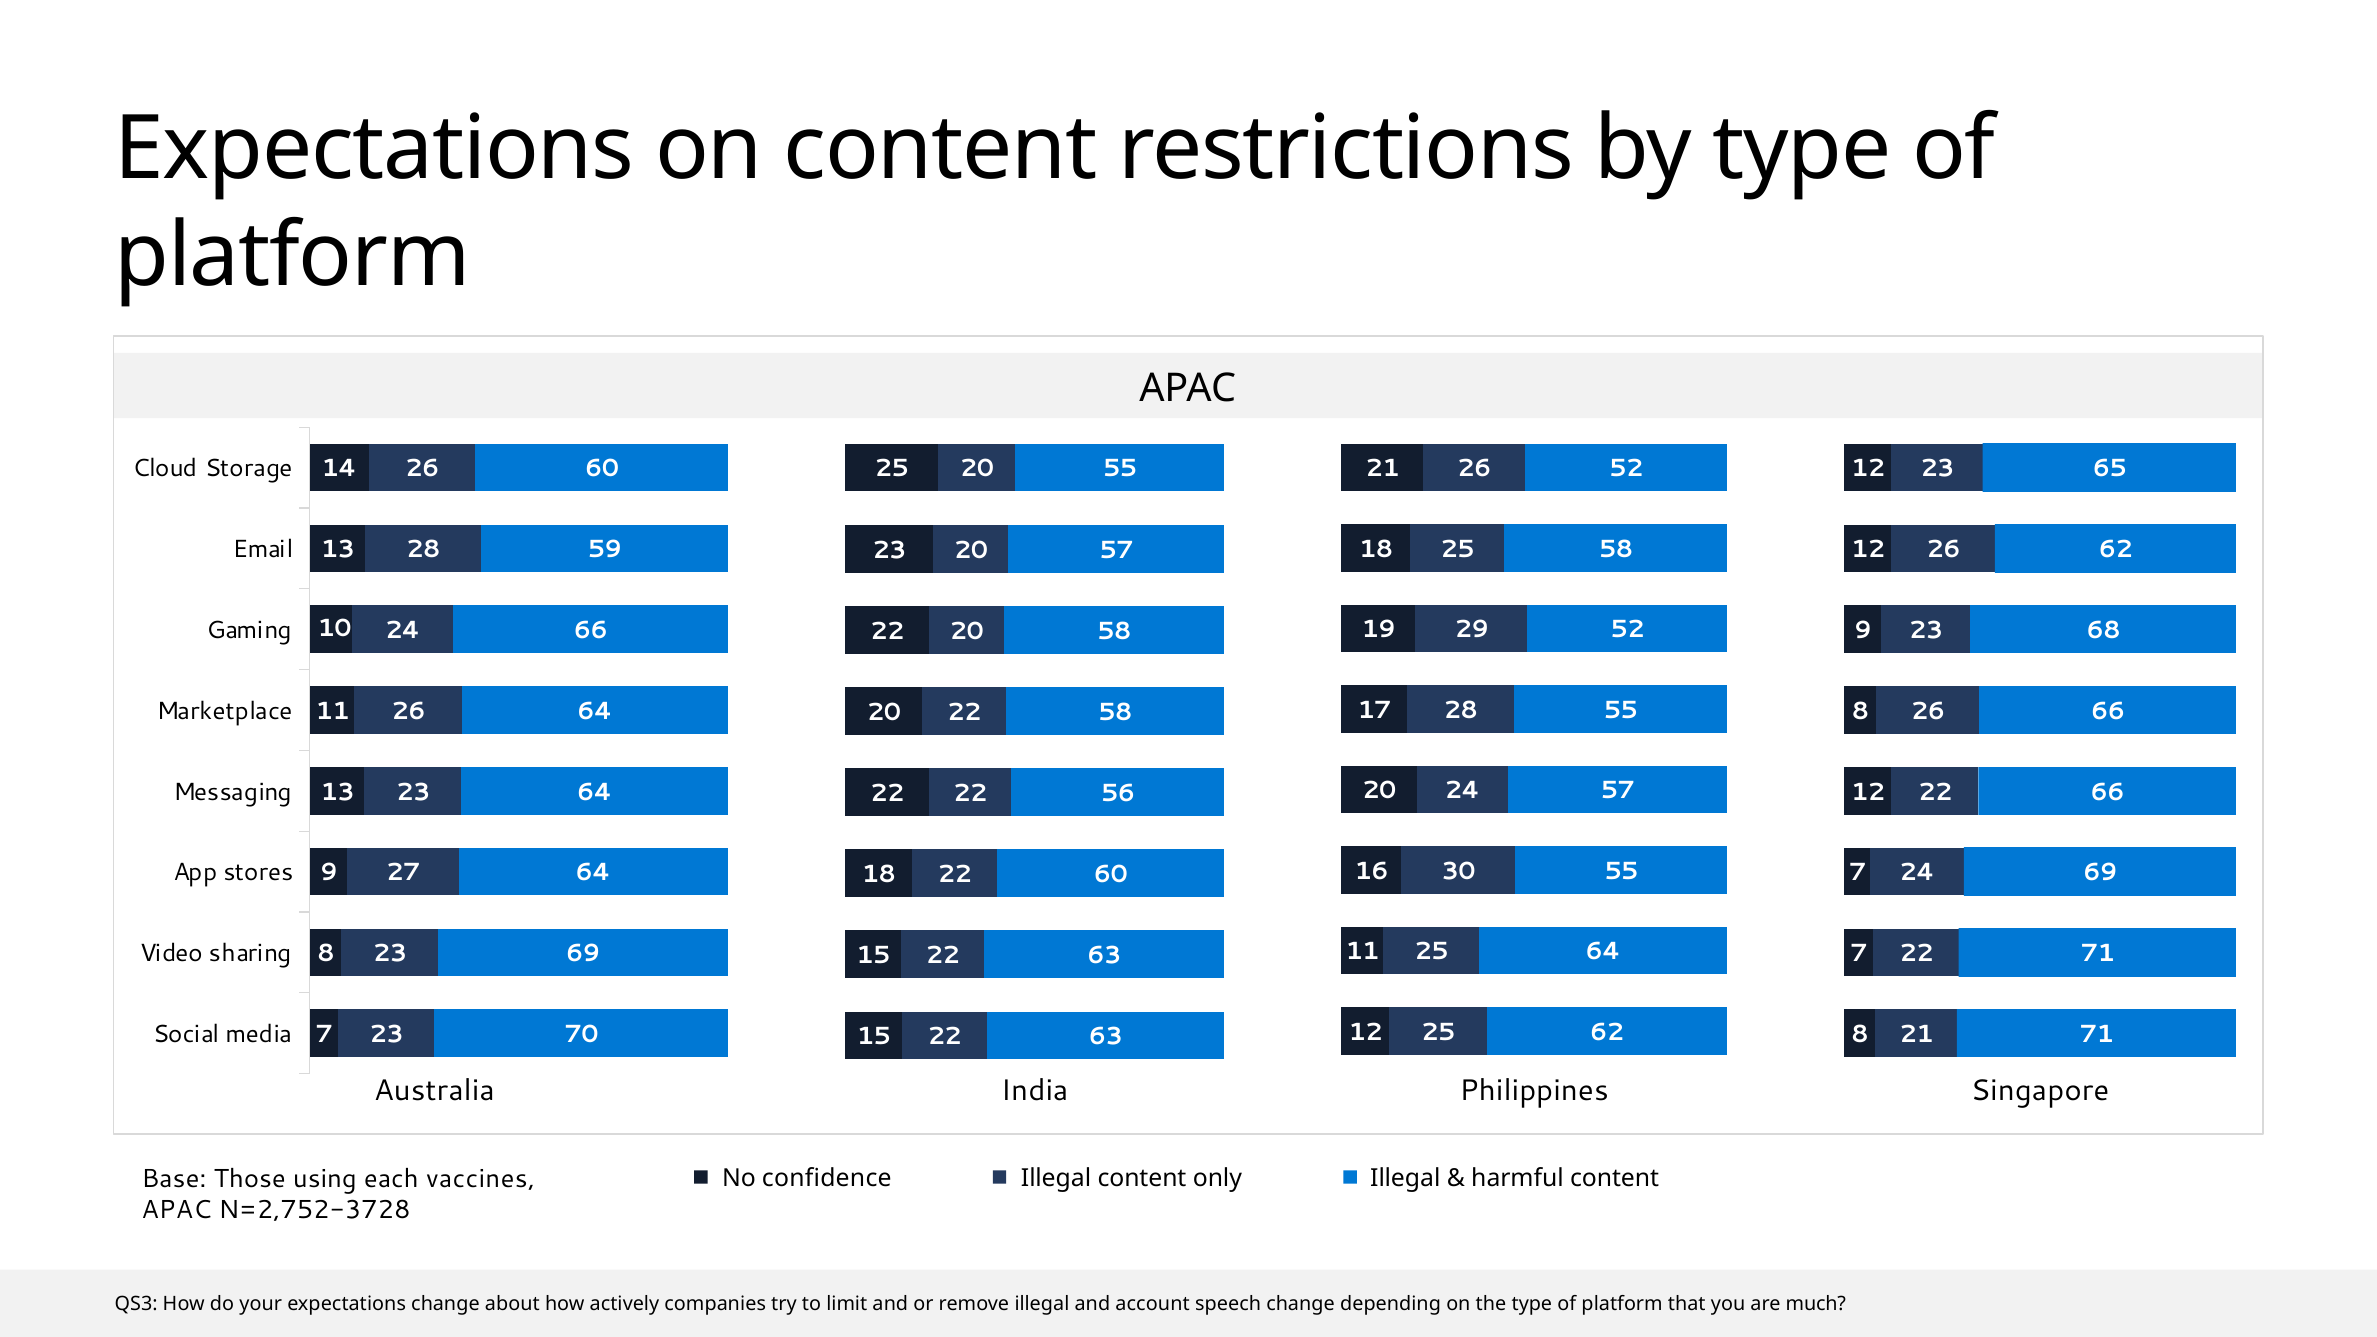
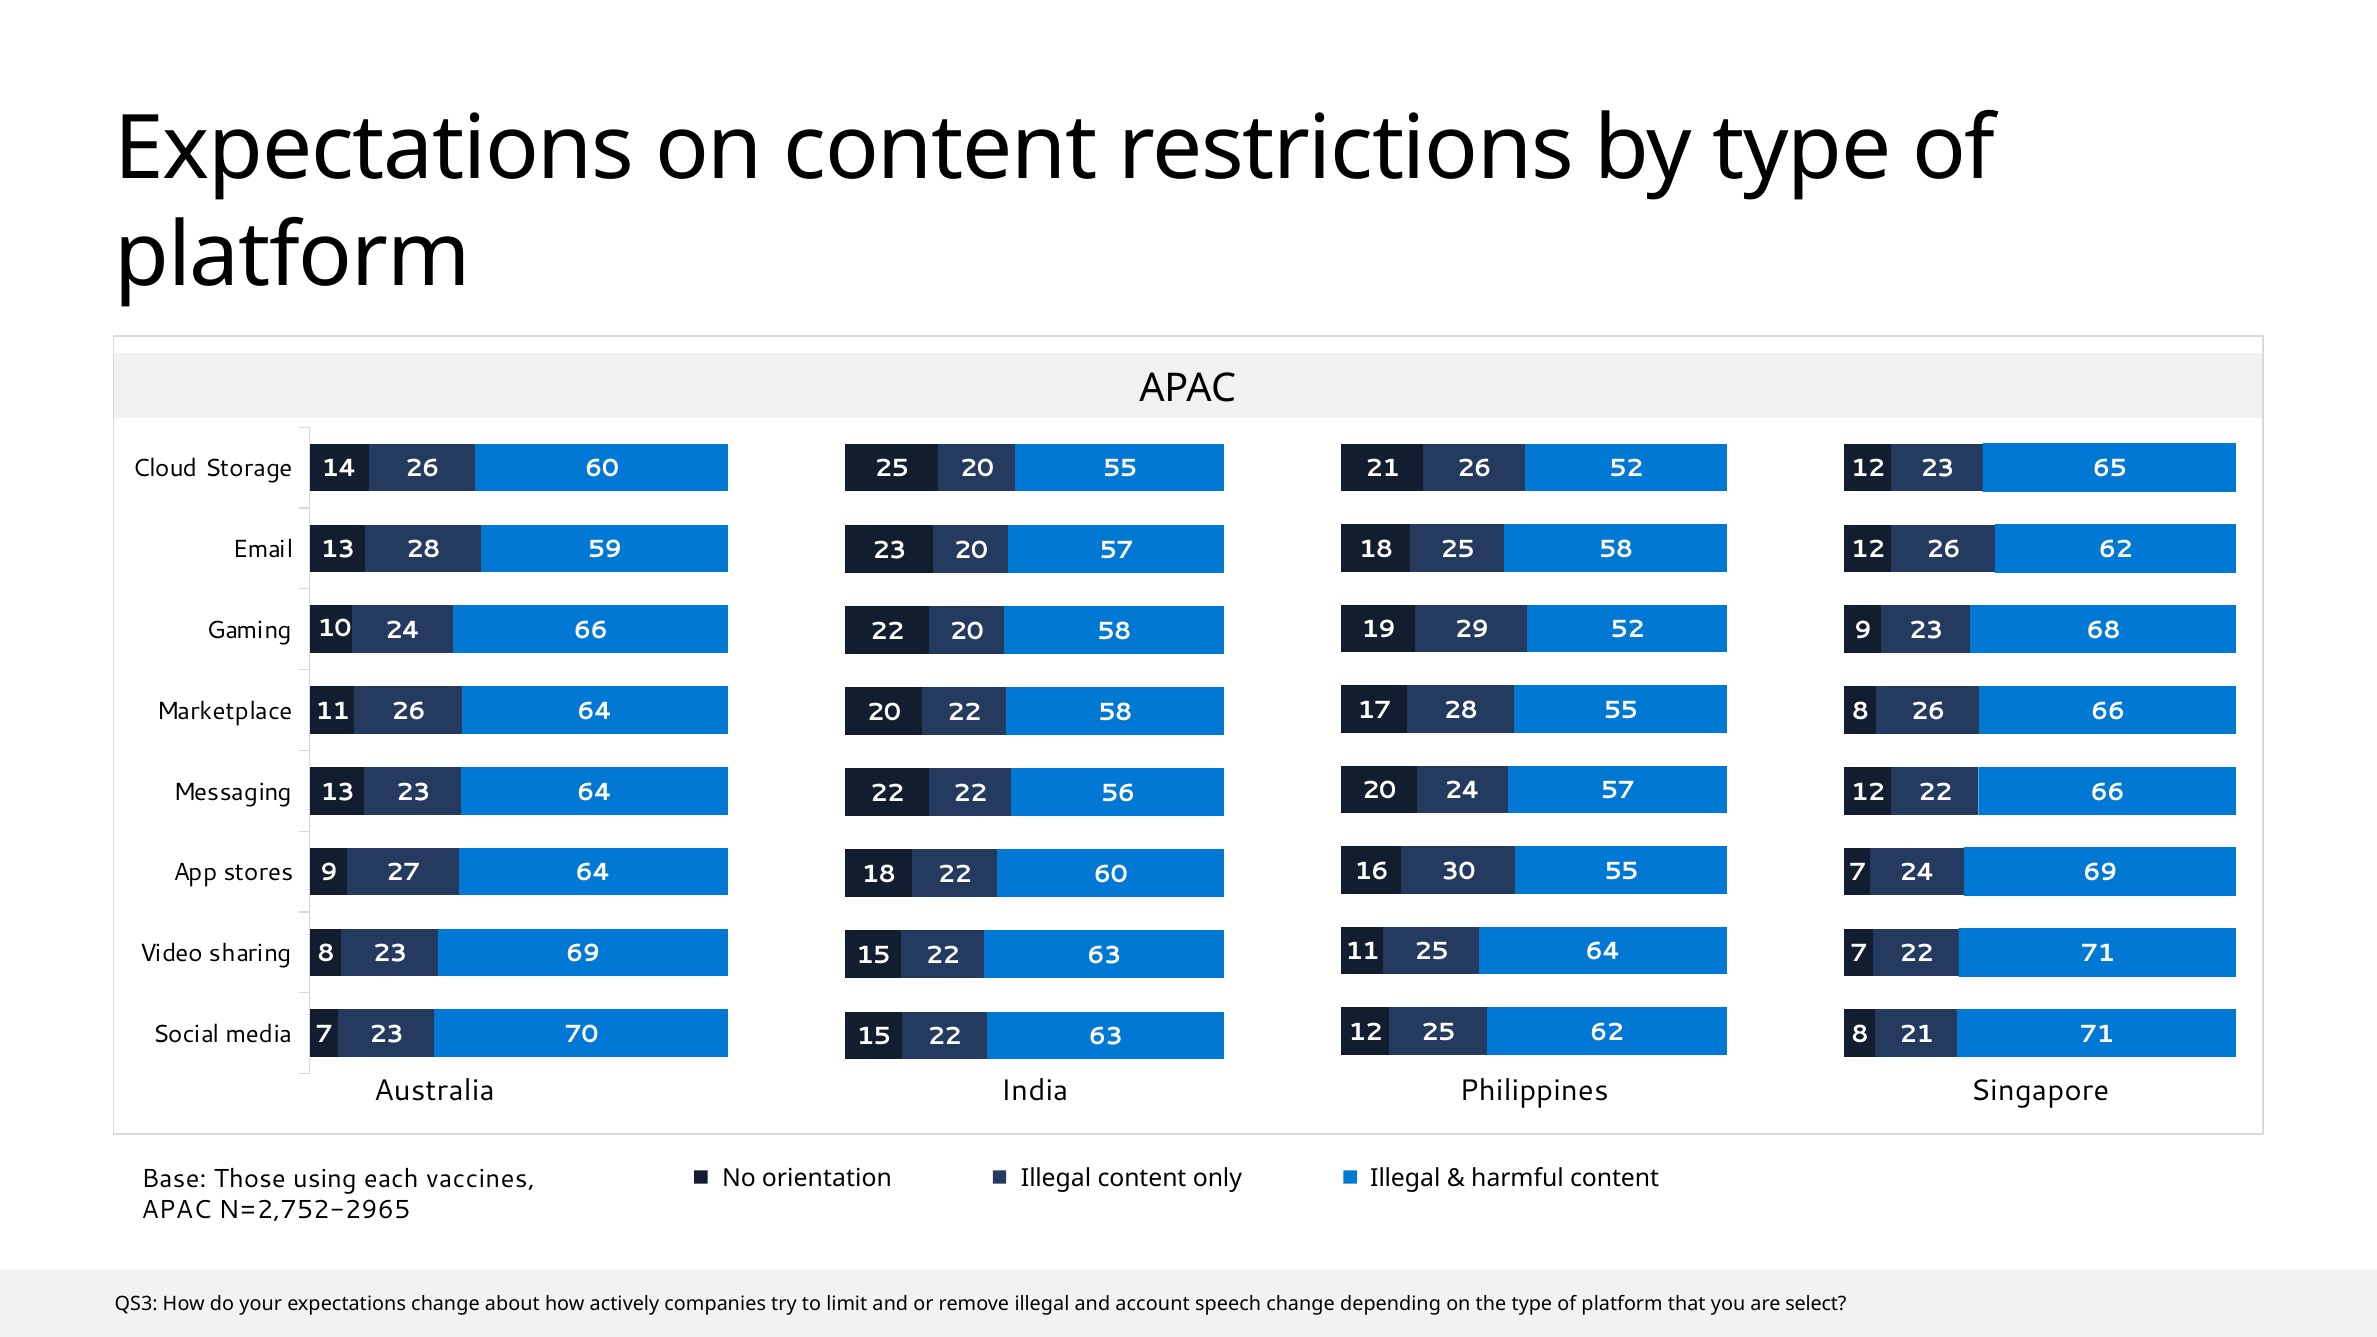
confidence: confidence -> orientation
N=2,752-3728: N=2,752-3728 -> N=2,752-2965
much: much -> select
